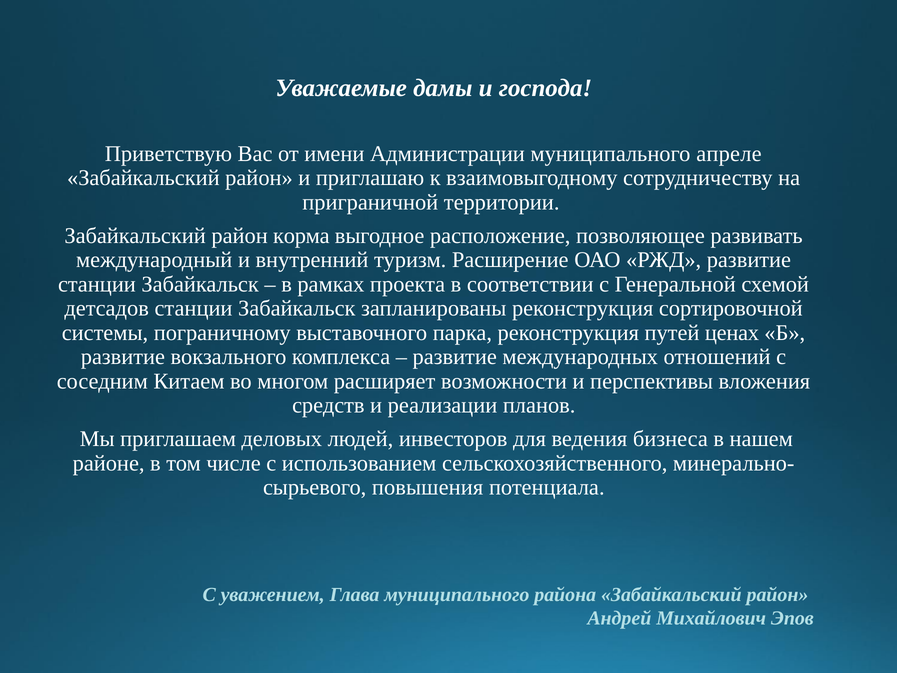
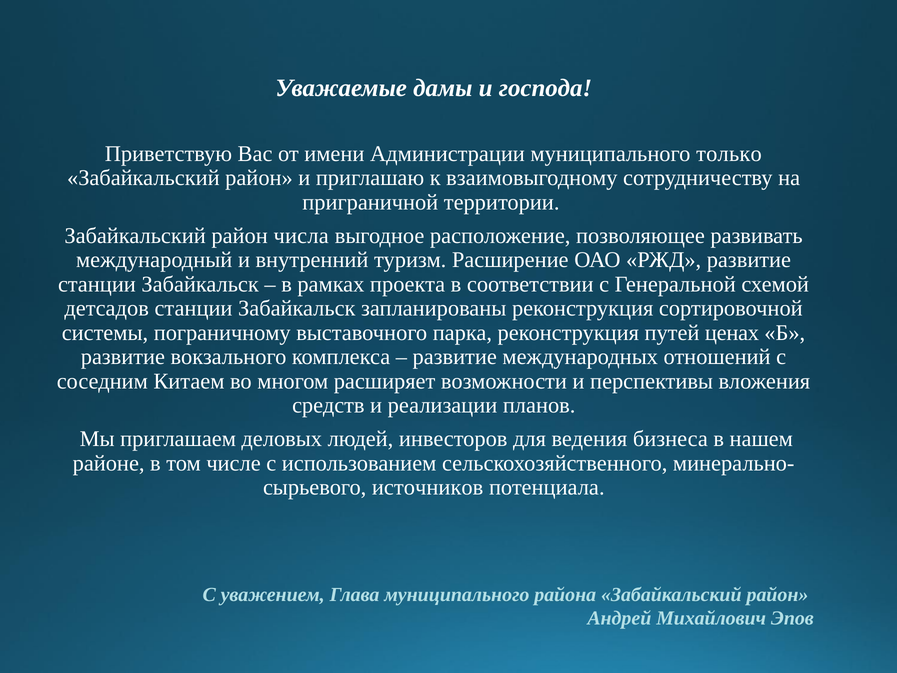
апреле: апреле -> только
корма: корма -> числа
повышения: повышения -> источников
